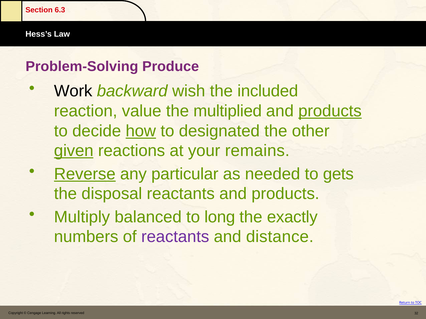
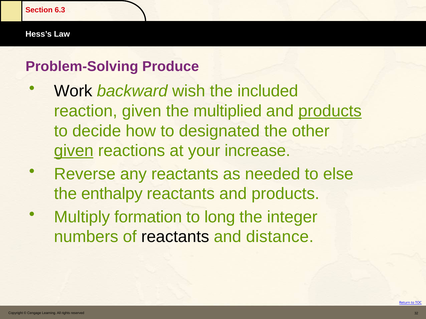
reaction value: value -> given
how underline: present -> none
remains: remains -> increase
Reverse underline: present -> none
any particular: particular -> reactants
gets: gets -> else
disposal: disposal -> enthalpy
balanced: balanced -> formation
exactly: exactly -> integer
reactants at (175, 237) colour: purple -> black
